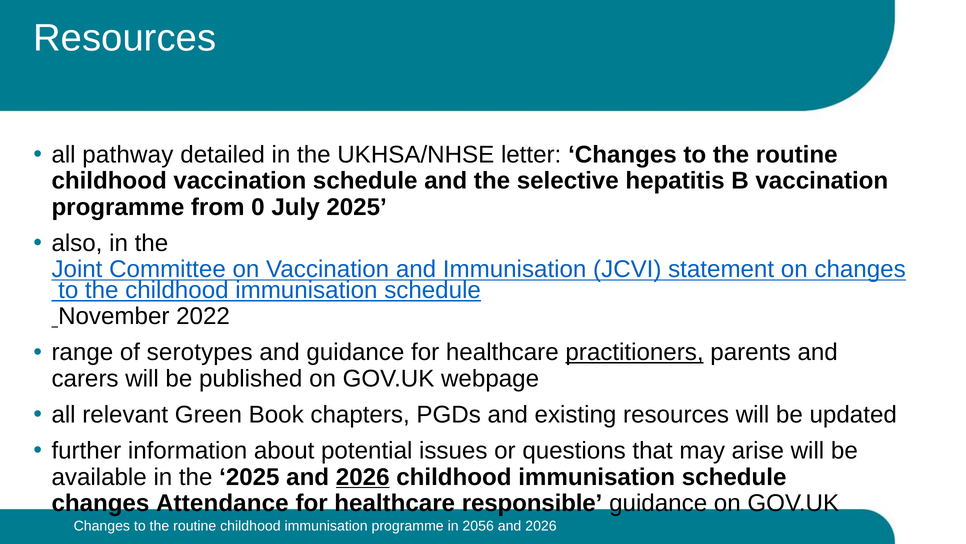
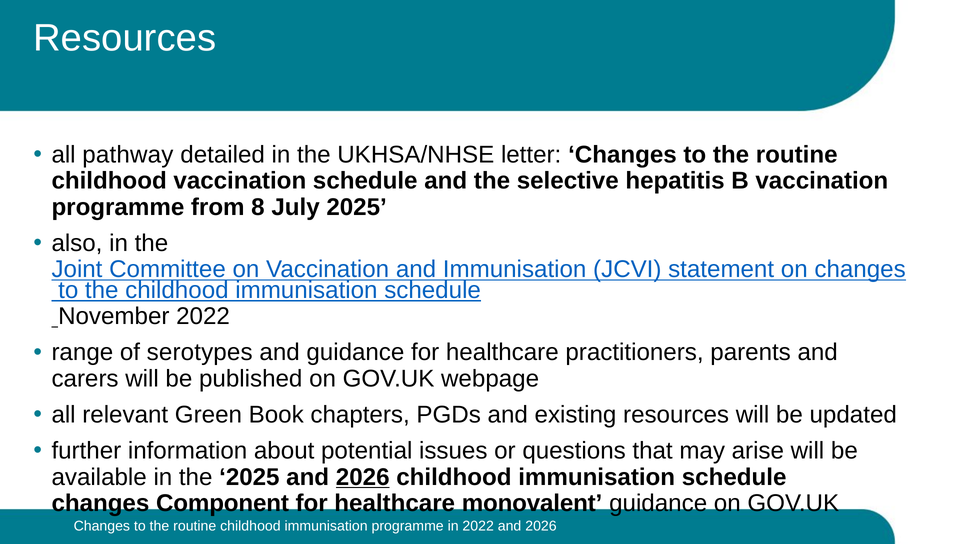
0: 0 -> 8
practitioners underline: present -> none
Attendance: Attendance -> Component
responsible: responsible -> monovalent
in 2056: 2056 -> 2022
